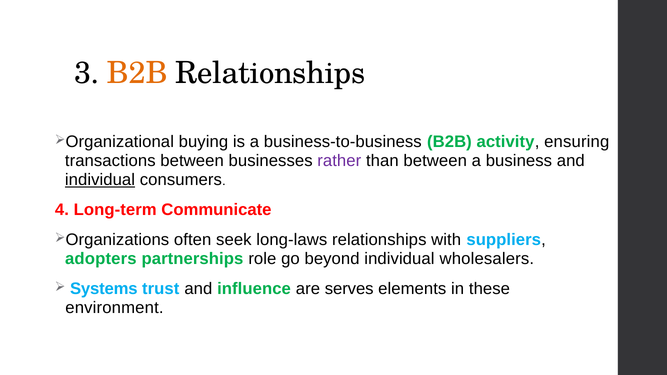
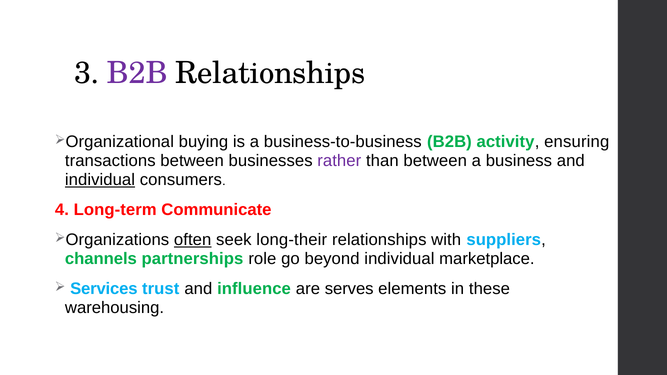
B2B at (137, 73) colour: orange -> purple
often underline: none -> present
long-laws: long-laws -> long-their
adopters: adopters -> channels
wholesalers: wholesalers -> marketplace
Systems: Systems -> Services
environment: environment -> warehousing
